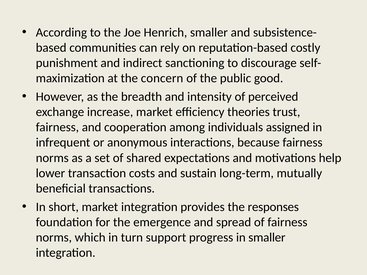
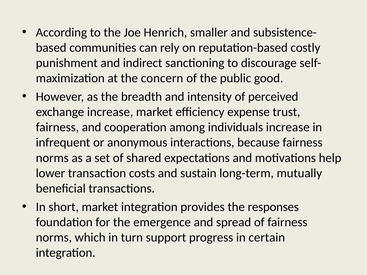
theories: theories -> expense
individuals assigned: assigned -> increase
in smaller: smaller -> certain
